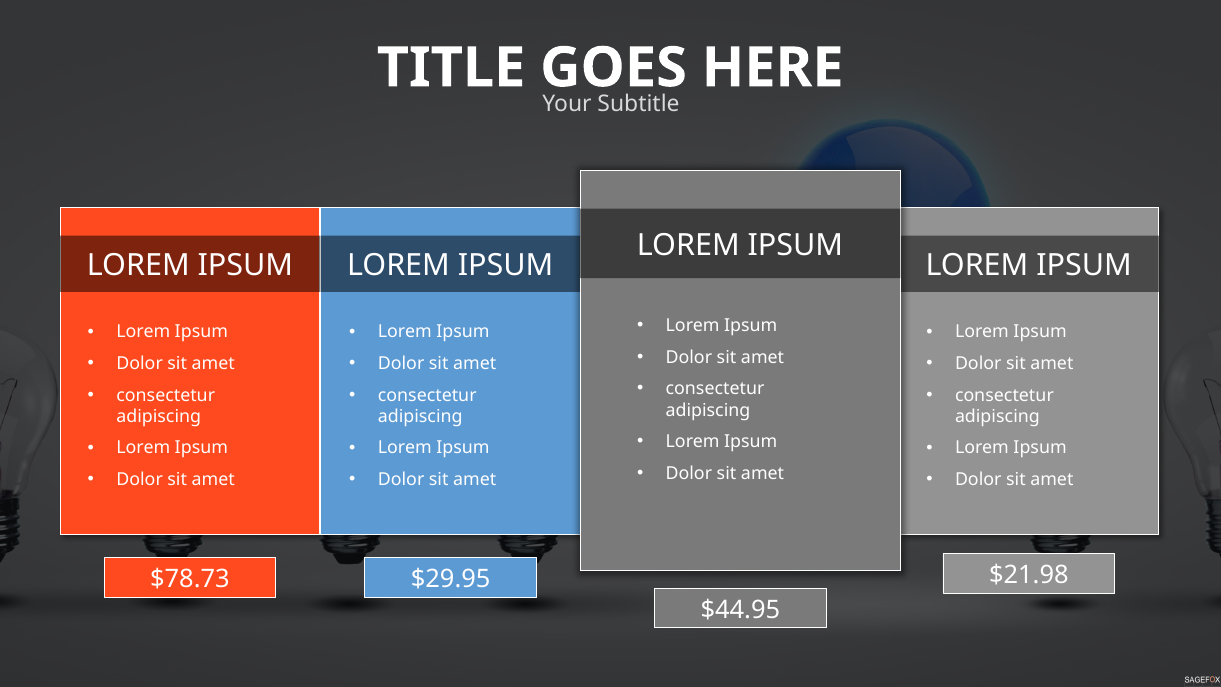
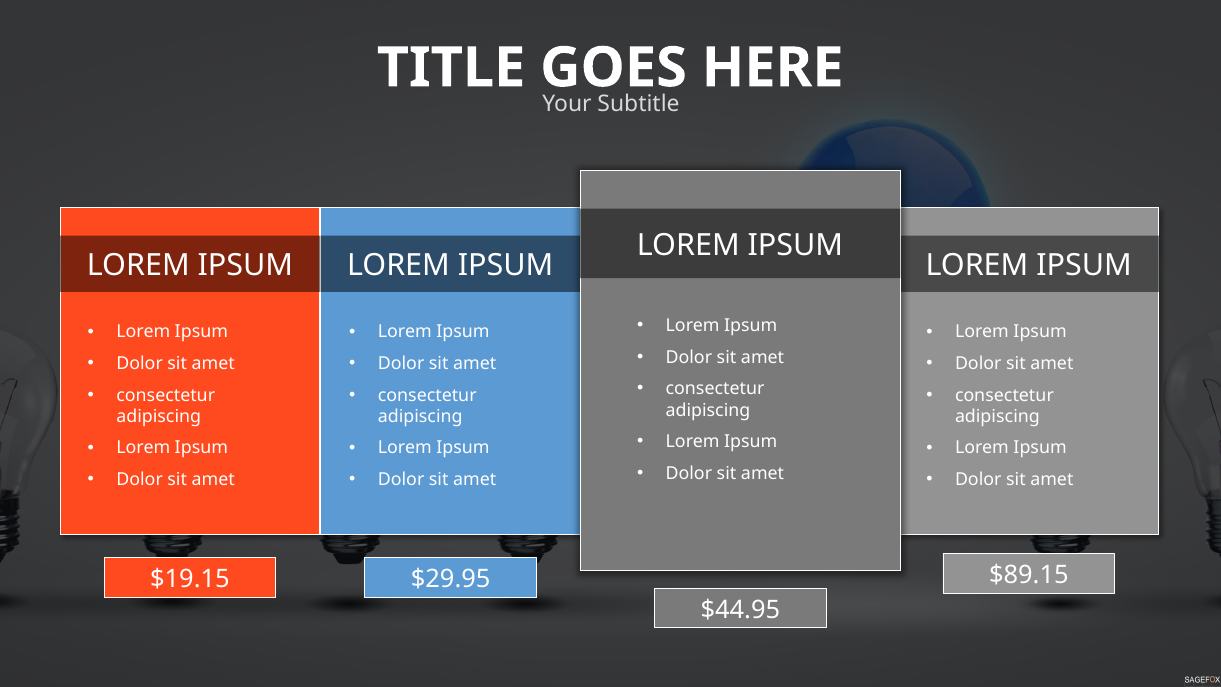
$21.98: $21.98 -> $89.15
$78.73: $78.73 -> $19.15
